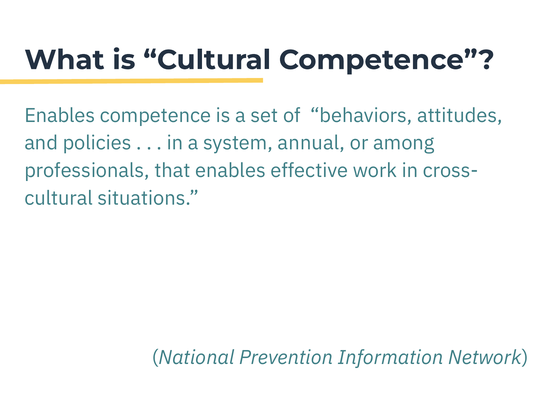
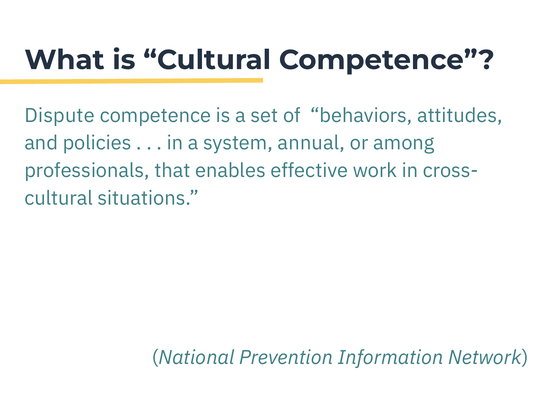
Enables at (60, 115): Enables -> Dispute
